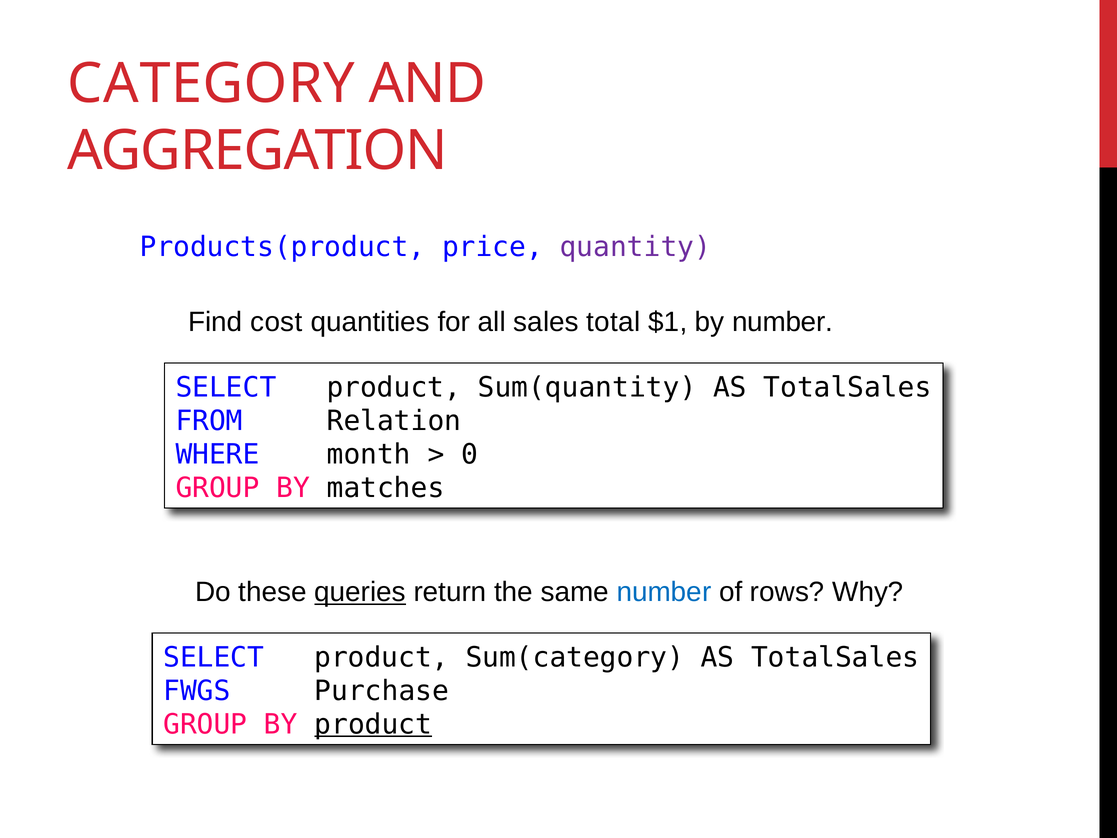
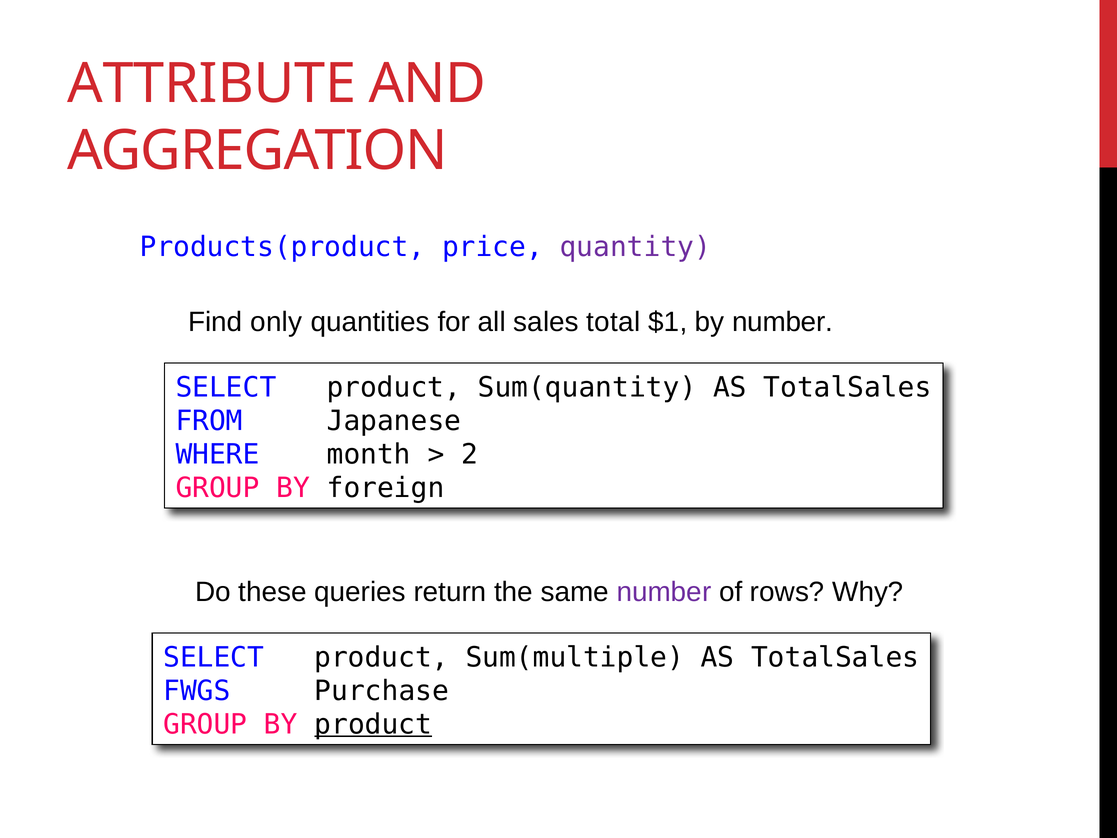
CATEGORY: CATEGORY -> ATTRIBUTE
cost: cost -> only
Relation: Relation -> Japanese
0: 0 -> 2
matches: matches -> foreign
queries underline: present -> none
number at (664, 592) colour: blue -> purple
Sum(category: Sum(category -> Sum(multiple
